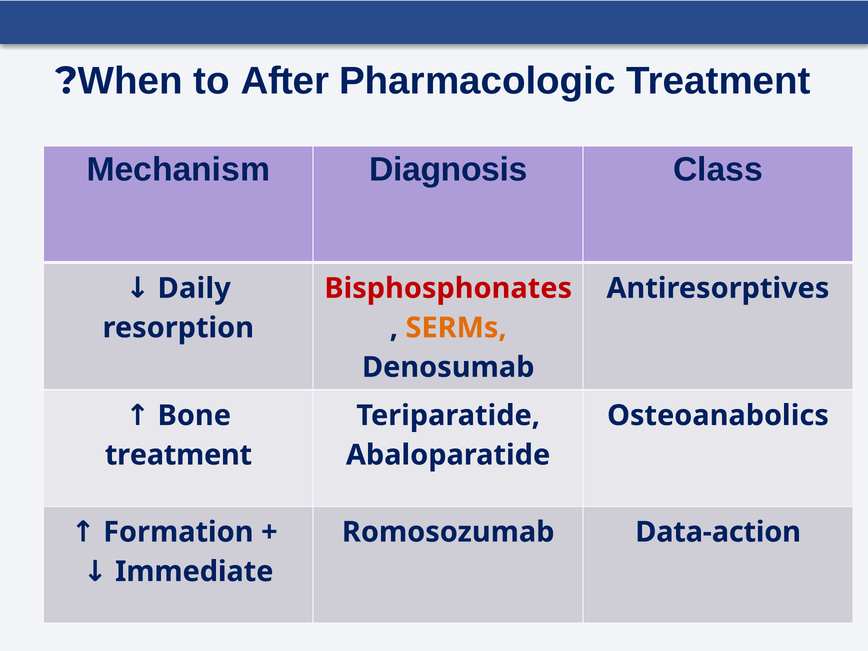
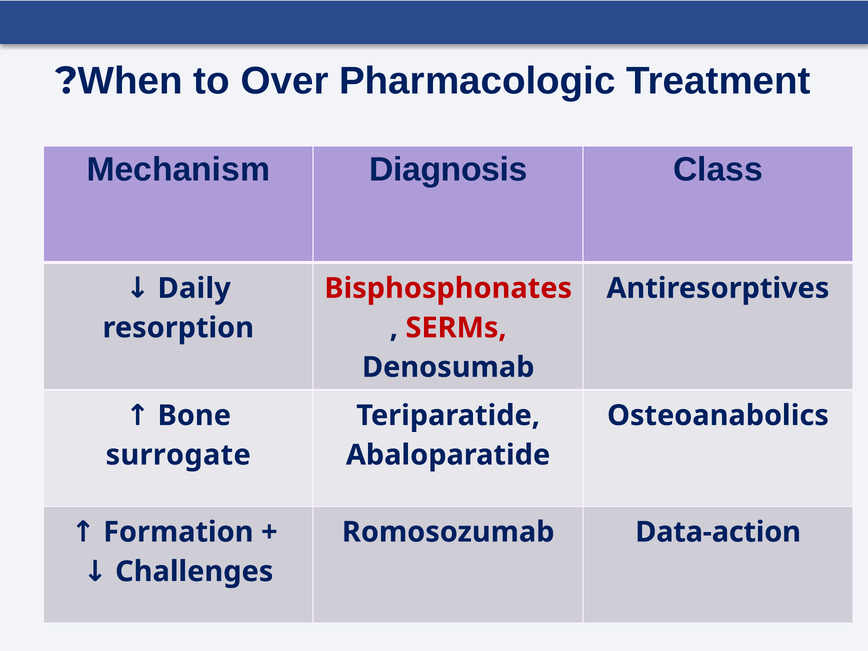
After: After -> Over
SERMs colour: orange -> red
treatment at (178, 455): treatment -> surrogate
Immediate: Immediate -> Challenges
